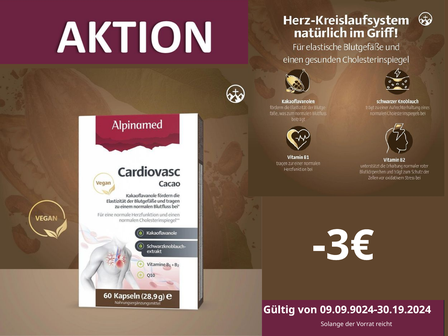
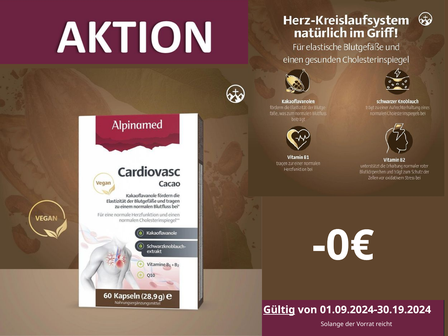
-3€: -3€ -> -0€
Gültig underline: none -> present
09.09.9024-30.19.2024: 09.09.9024-30.19.2024 -> 01.09.2024-30.19.2024
